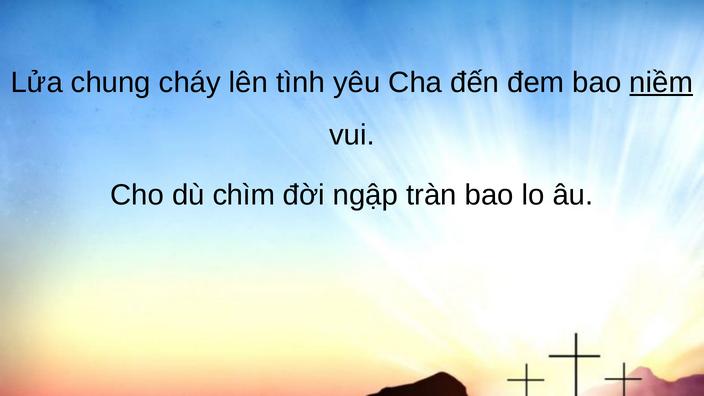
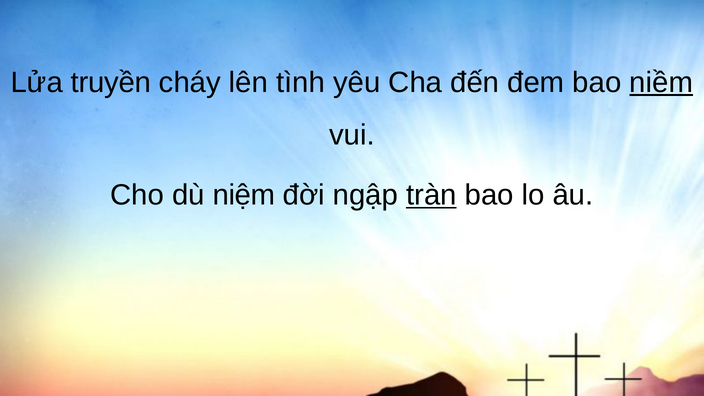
chung: chung -> truyền
chìm: chìm -> niệm
tràn underline: none -> present
